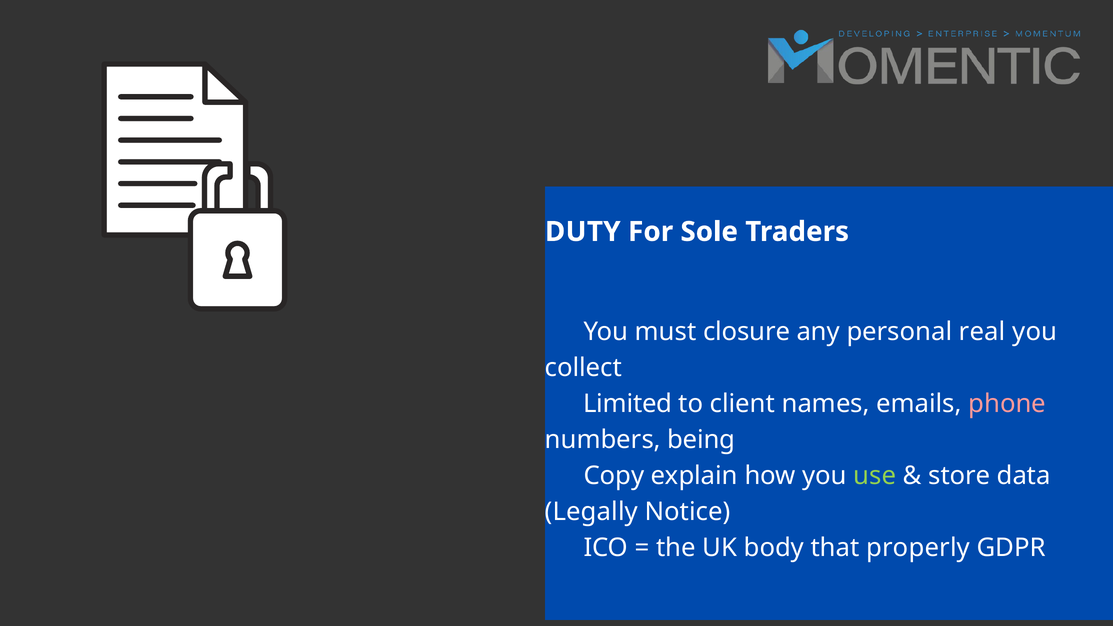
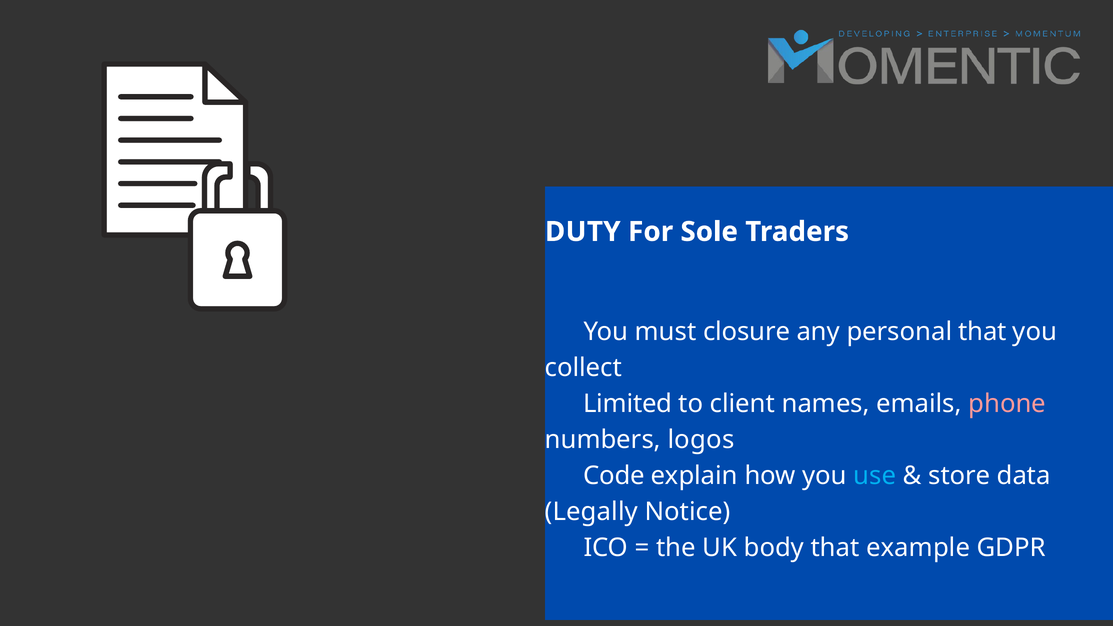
personal real: real -> that
being: being -> logos
Copy: Copy -> Code
use colour: light green -> light blue
properly: properly -> example
